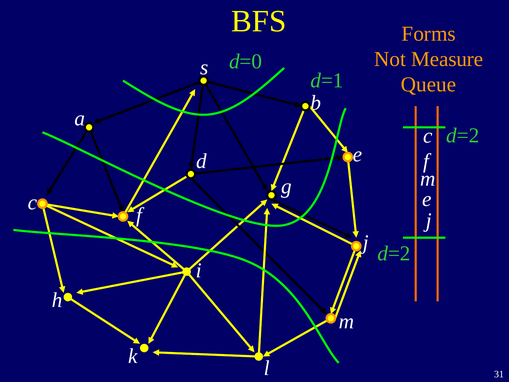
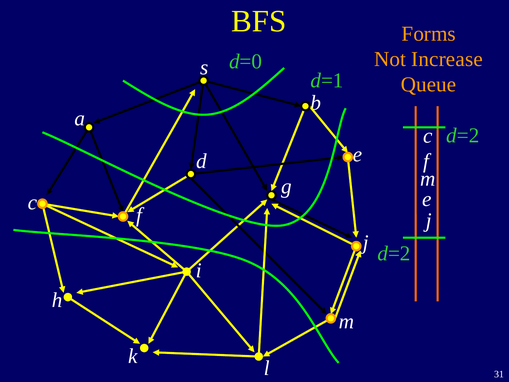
Measure: Measure -> Increase
